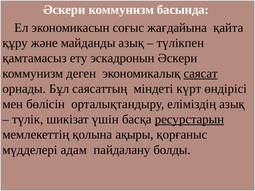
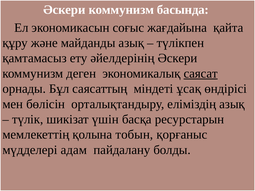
эскадронын: эскадронын -> әйелдерінің
күрт: күрт -> ұсақ
ресурстарын underline: present -> none
ақыры: ақыры -> тобын
